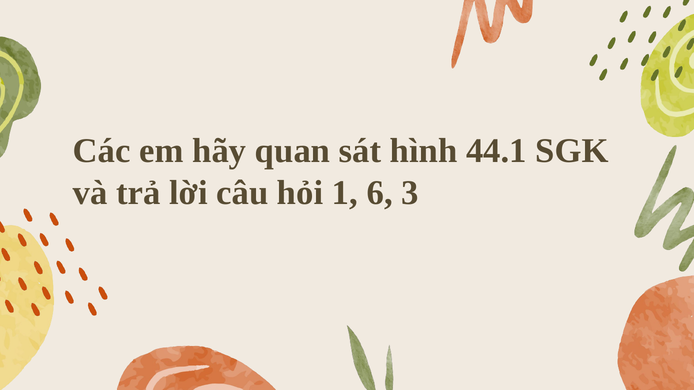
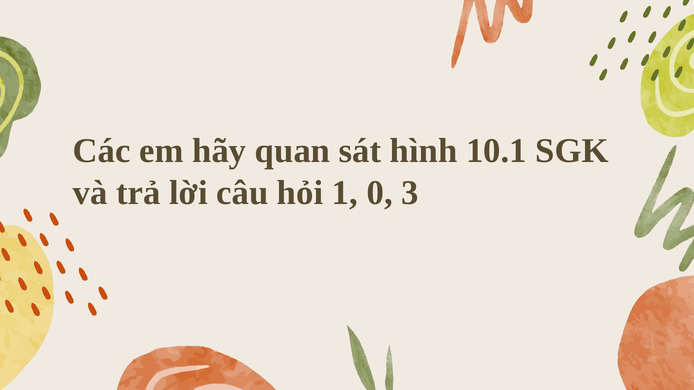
44.1: 44.1 -> 10.1
6: 6 -> 0
